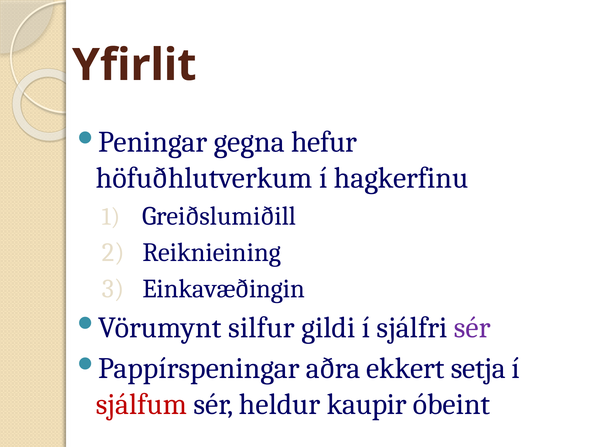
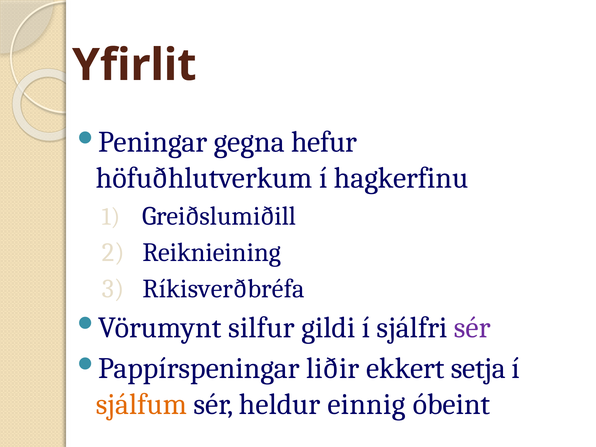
Einkavæðingin: Einkavæðingin -> Ríkisverðbréfa
aðra: aðra -> liðir
sjálfum colour: red -> orange
kaupir: kaupir -> einnig
